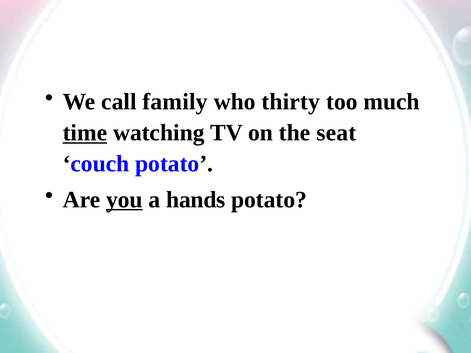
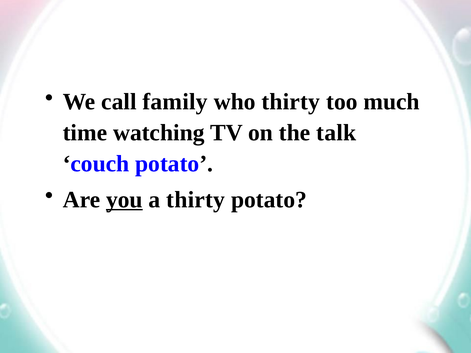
time underline: present -> none
seat: seat -> talk
a hands: hands -> thirty
